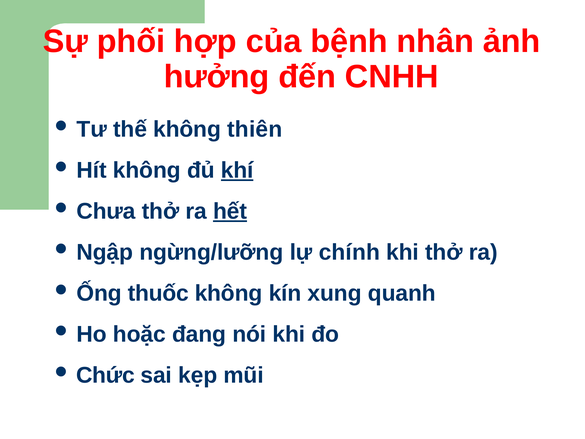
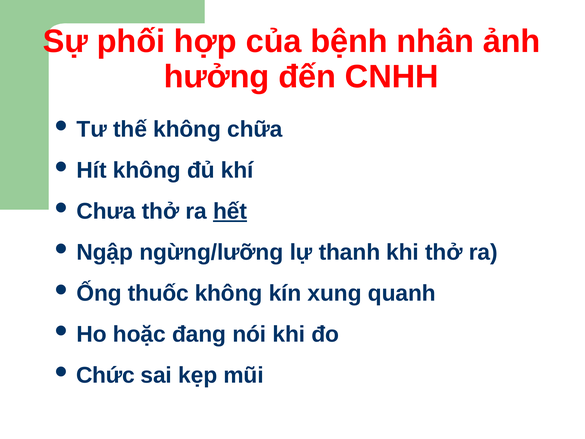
thiên: thiên -> chữa
khí underline: present -> none
chính: chính -> thanh
